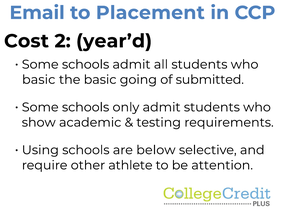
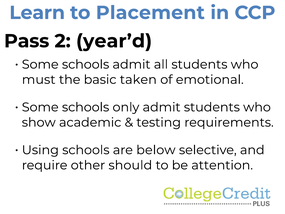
Email: Email -> Learn
Cost: Cost -> Pass
basic at (39, 80): basic -> must
going: going -> taken
submitted: submitted -> emotional
athlete: athlete -> should
